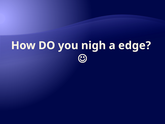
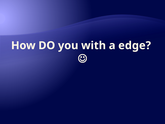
nigh: nigh -> with
